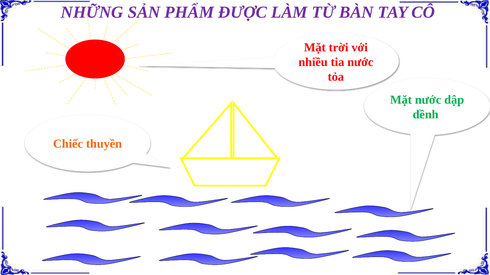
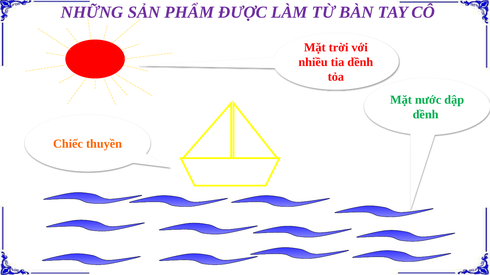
tia nước: nước -> dềnh
